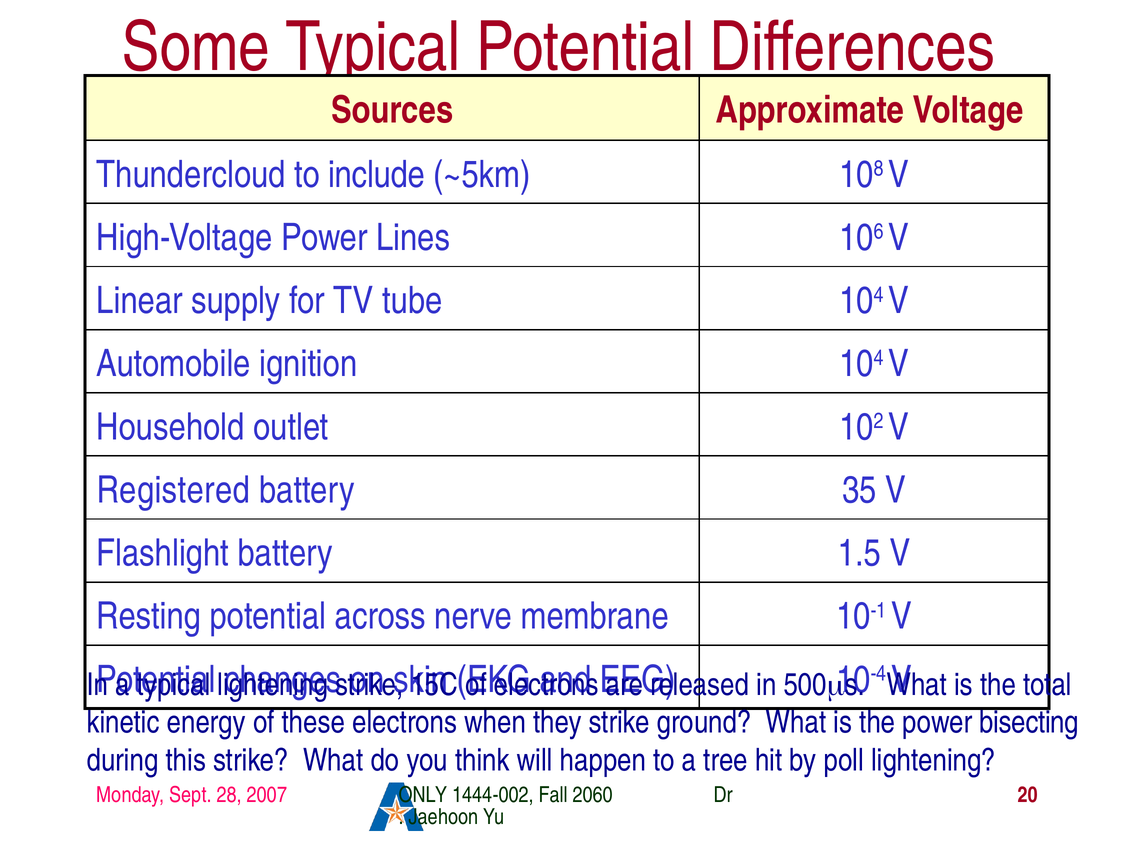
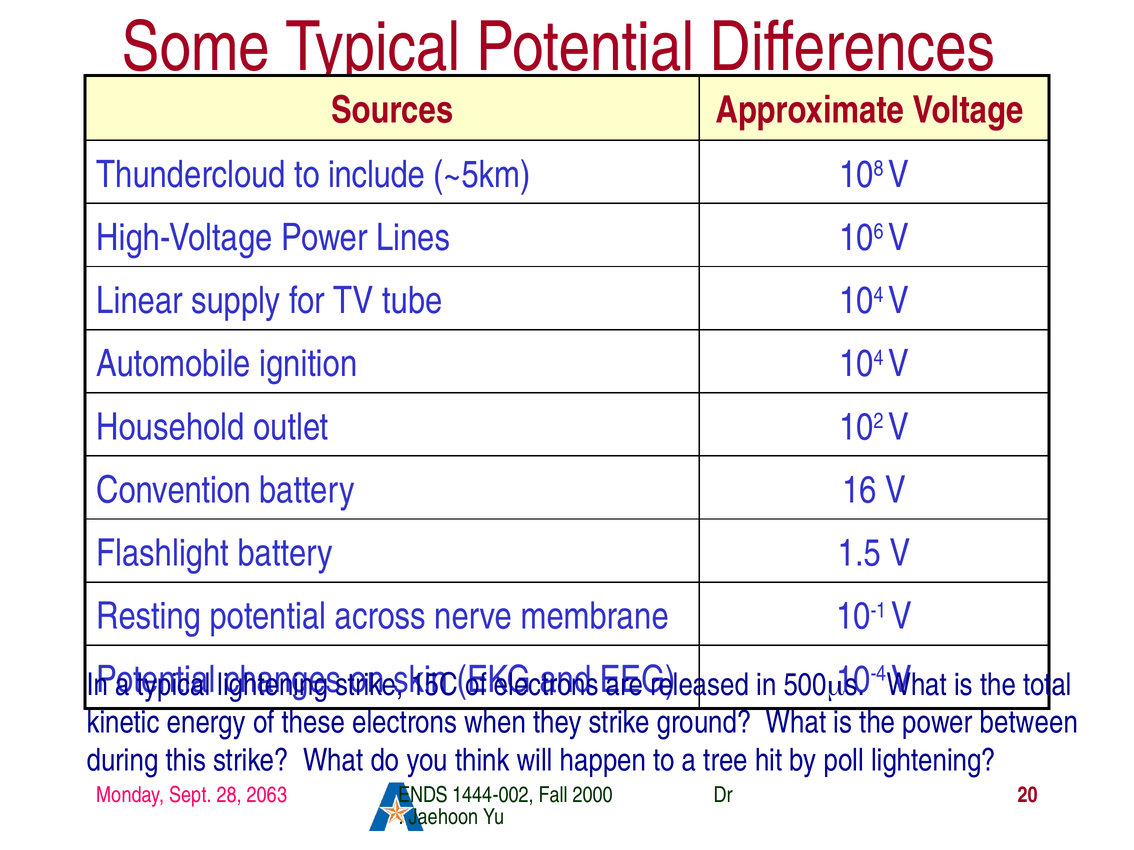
Registered: Registered -> Convention
35: 35 -> 16
bisecting: bisecting -> between
2007: 2007 -> 2063
ONLY: ONLY -> ENDS
2060: 2060 -> 2000
